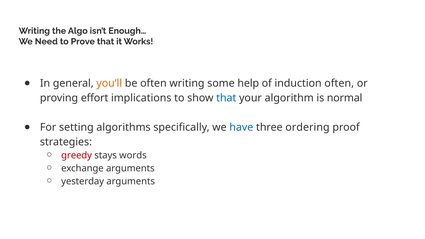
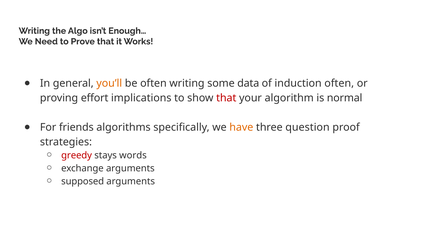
help: help -> data
that at (226, 98) colour: blue -> red
setting: setting -> friends
have colour: blue -> orange
ordering: ordering -> question
yesterday: yesterday -> supposed
